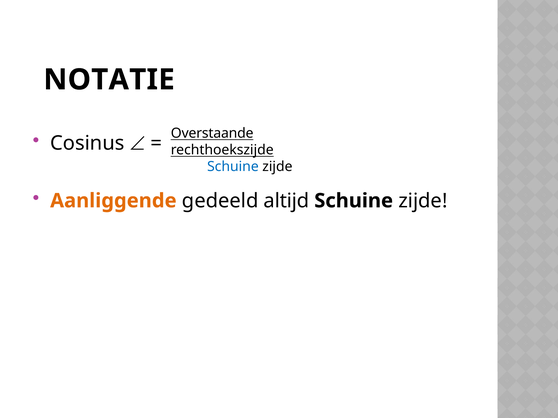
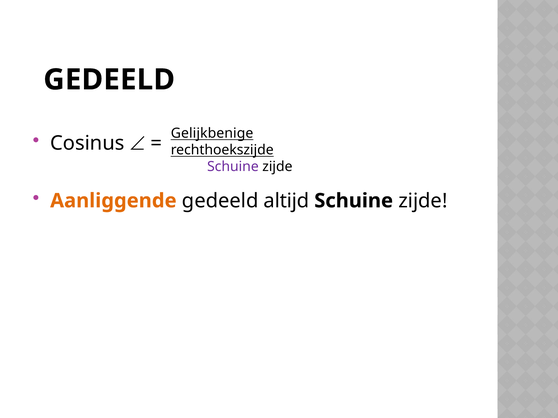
NOTATIE at (109, 80): NOTATIE -> GEDEELD
Overstaande: Overstaande -> Gelijkbenige
Schuine at (233, 167) colour: blue -> purple
